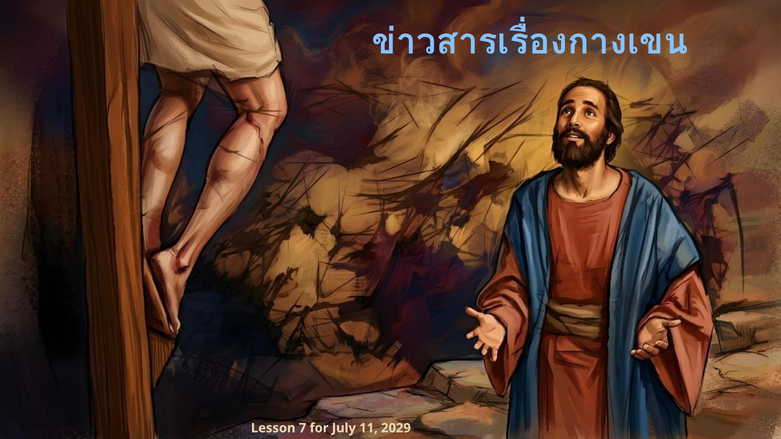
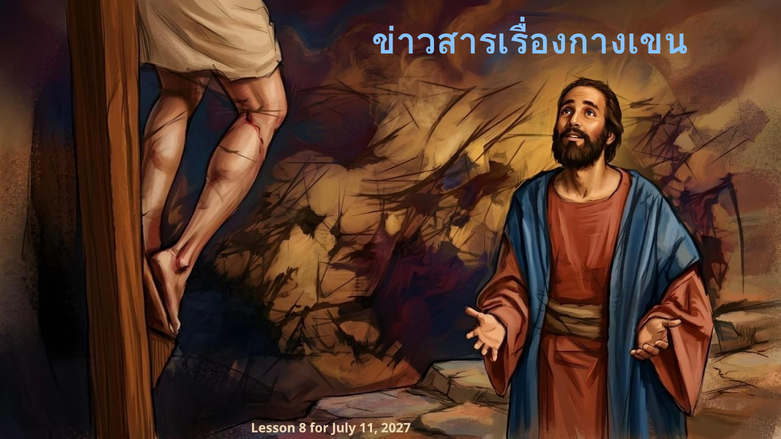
7: 7 -> 8
2029: 2029 -> 2027
